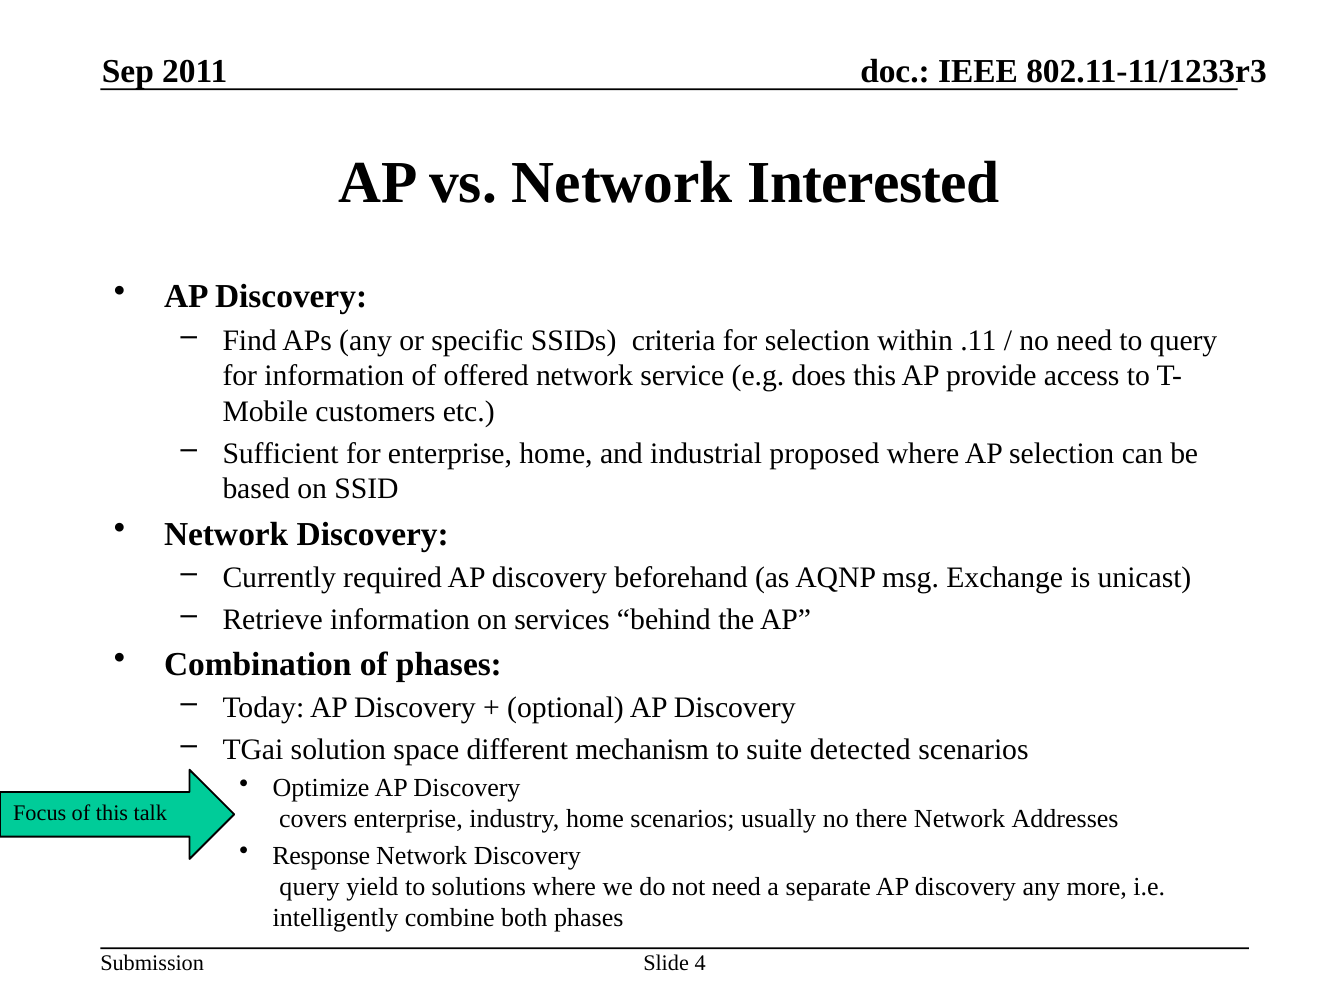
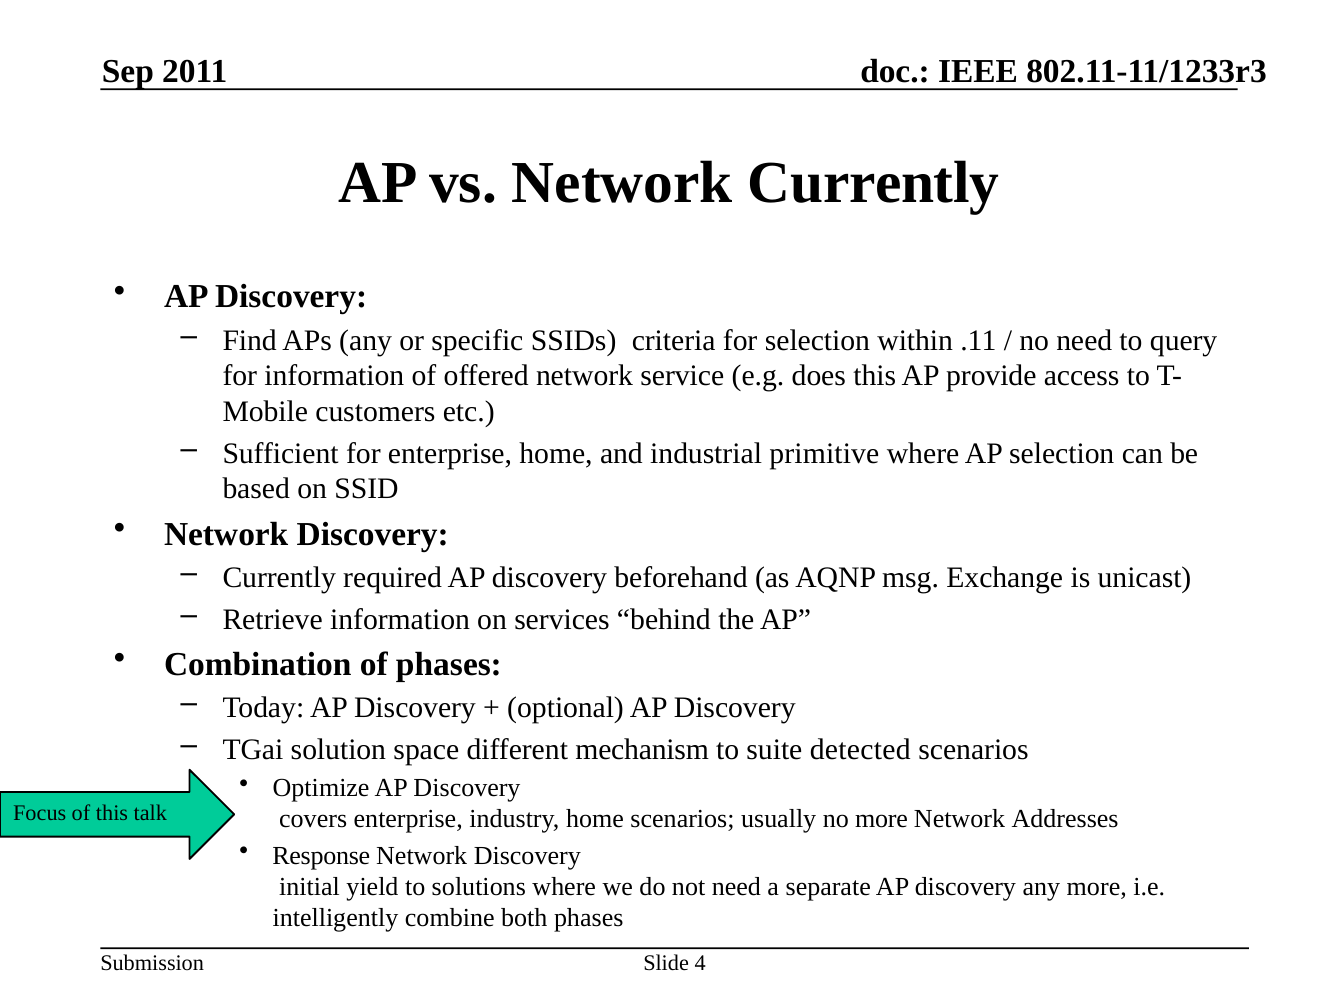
Network Interested: Interested -> Currently
proposed: proposed -> primitive
no there: there -> more
query at (309, 886): query -> initial
